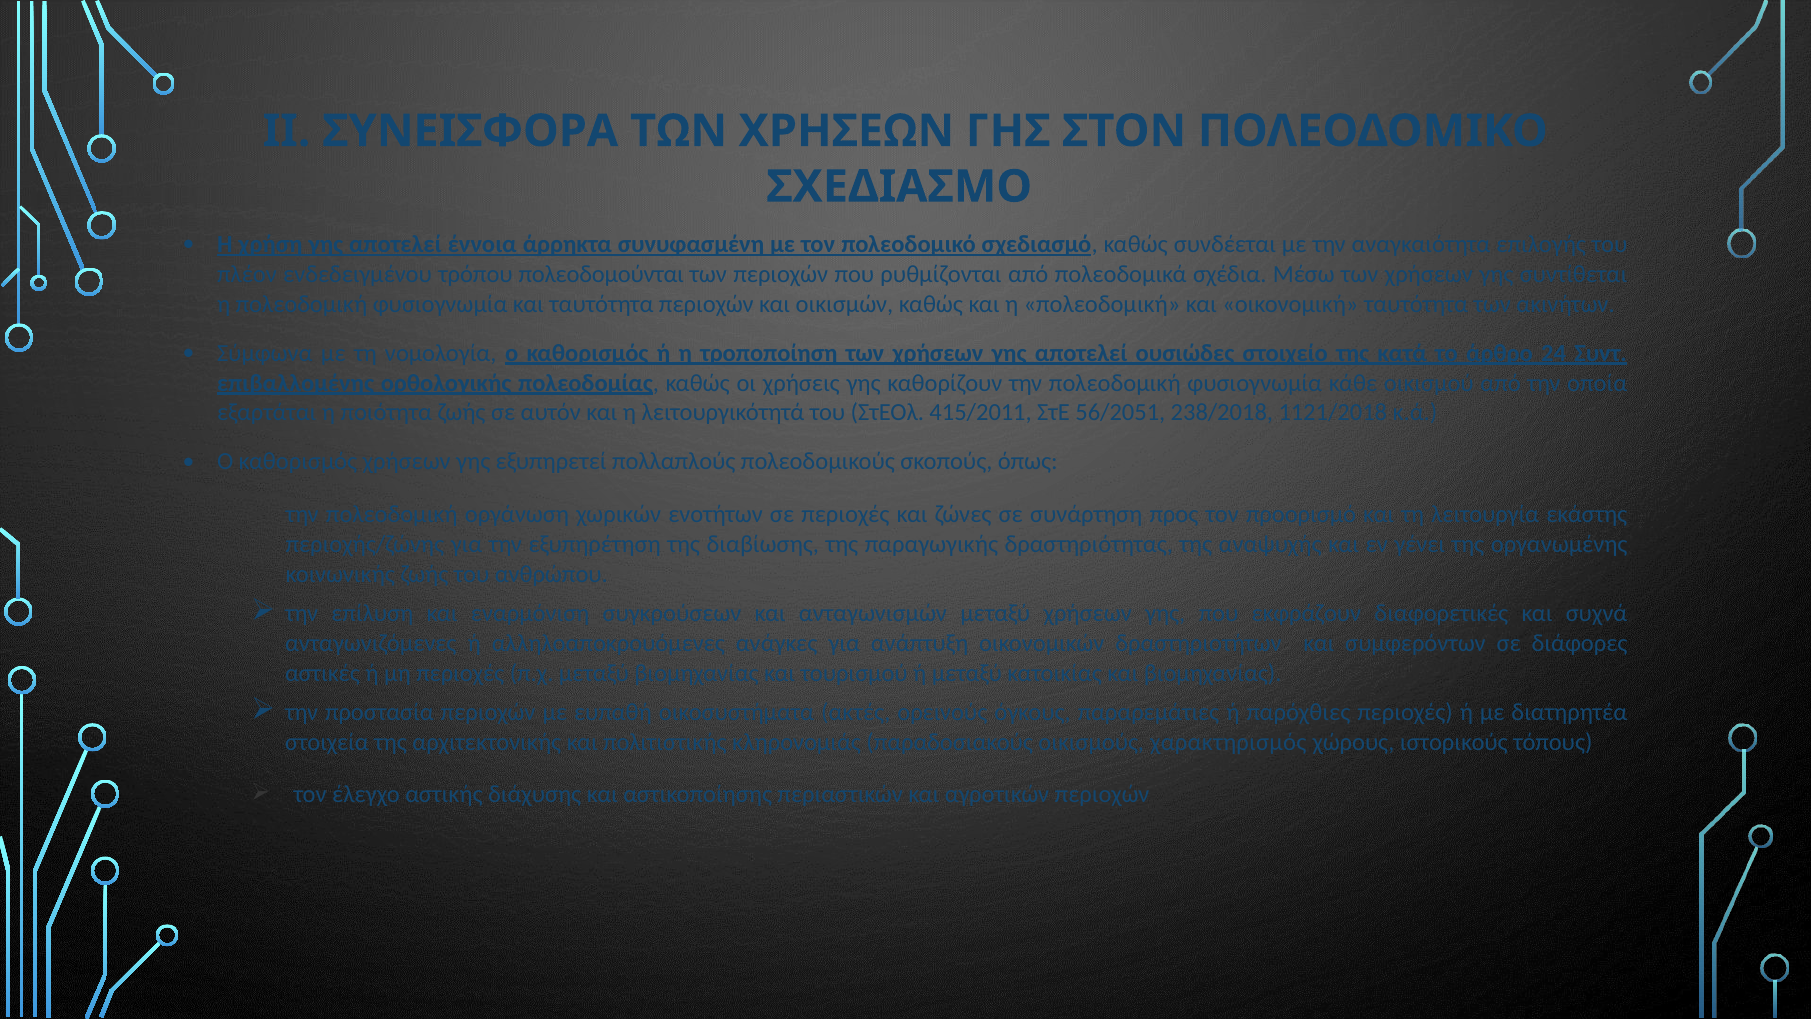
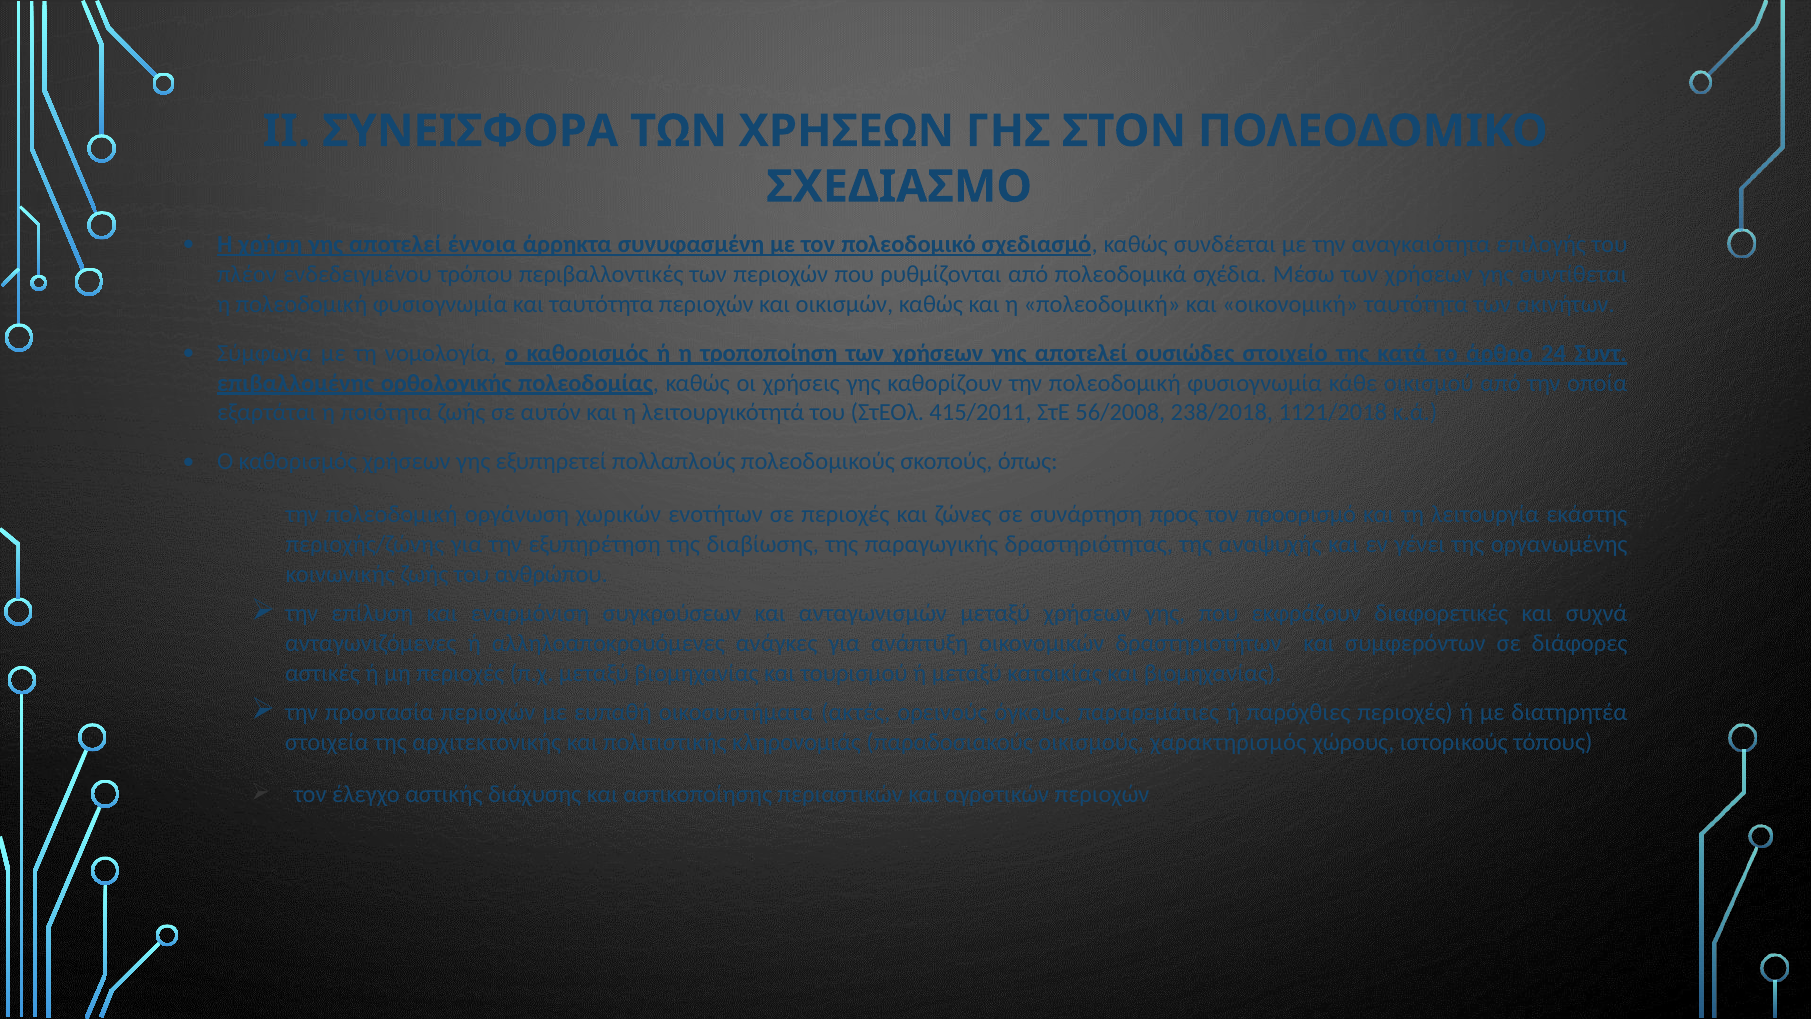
πολεοδομούνται: πολεοδομούνται -> περιβαλλοντικές
56/2051: 56/2051 -> 56/2008
